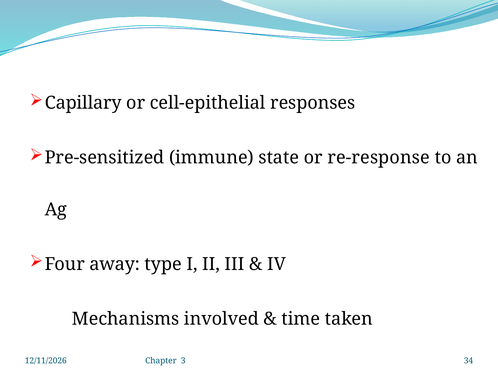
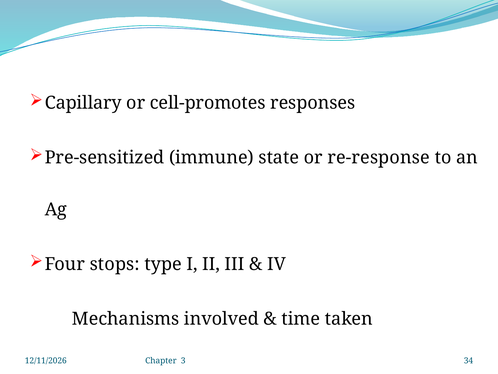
cell-epithelial: cell-epithelial -> cell-promotes
away: away -> stops
